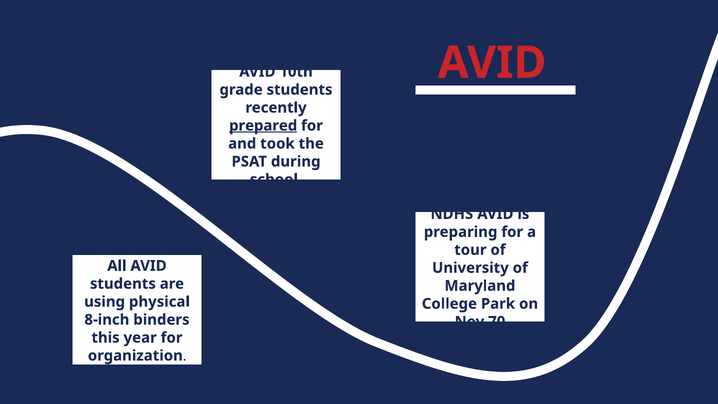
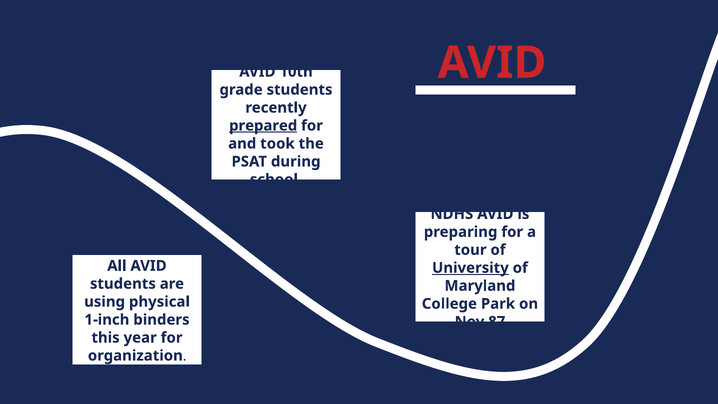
University underline: none -> present
8-inch: 8-inch -> 1-inch
70: 70 -> 87
